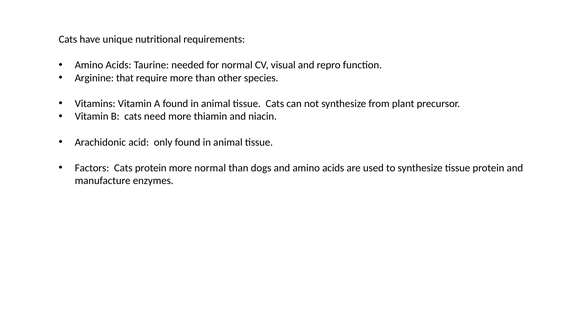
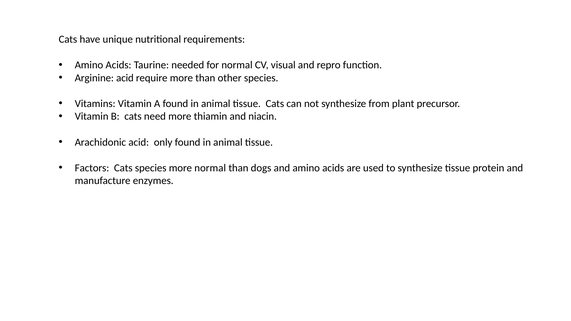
Arginine that: that -> acid
Cats protein: protein -> species
